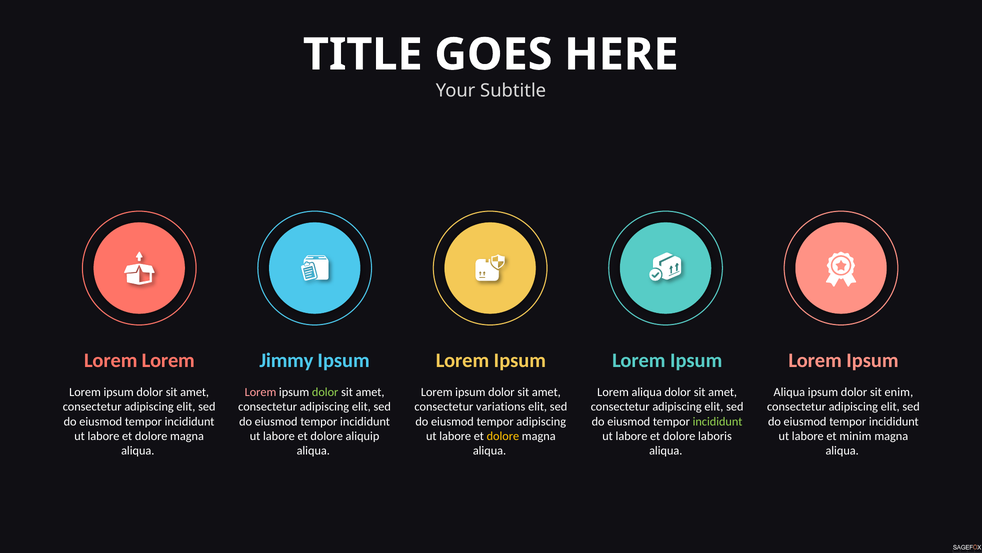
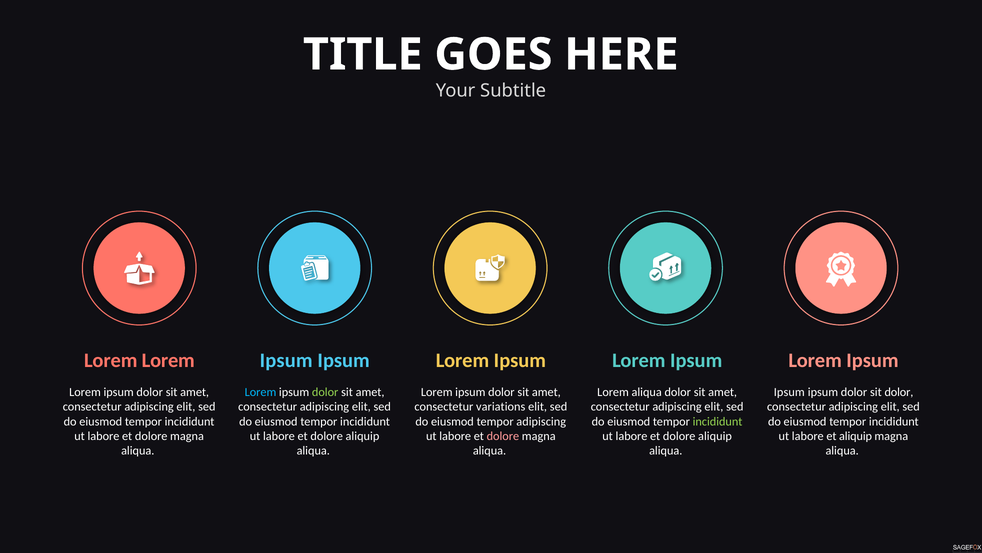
Jimmy at (286, 360): Jimmy -> Ipsum
Lorem at (260, 392) colour: pink -> light blue
Aliqua at (789, 392): Aliqua -> Ipsum
sit enim: enim -> dolor
dolore at (503, 436) colour: yellow -> pink
laboris at (715, 436): laboris -> aliquip
et minim: minim -> aliquip
